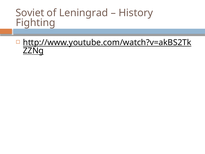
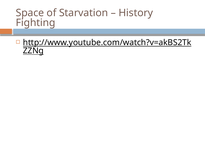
Soviet: Soviet -> Space
Leningrad: Leningrad -> Starvation
